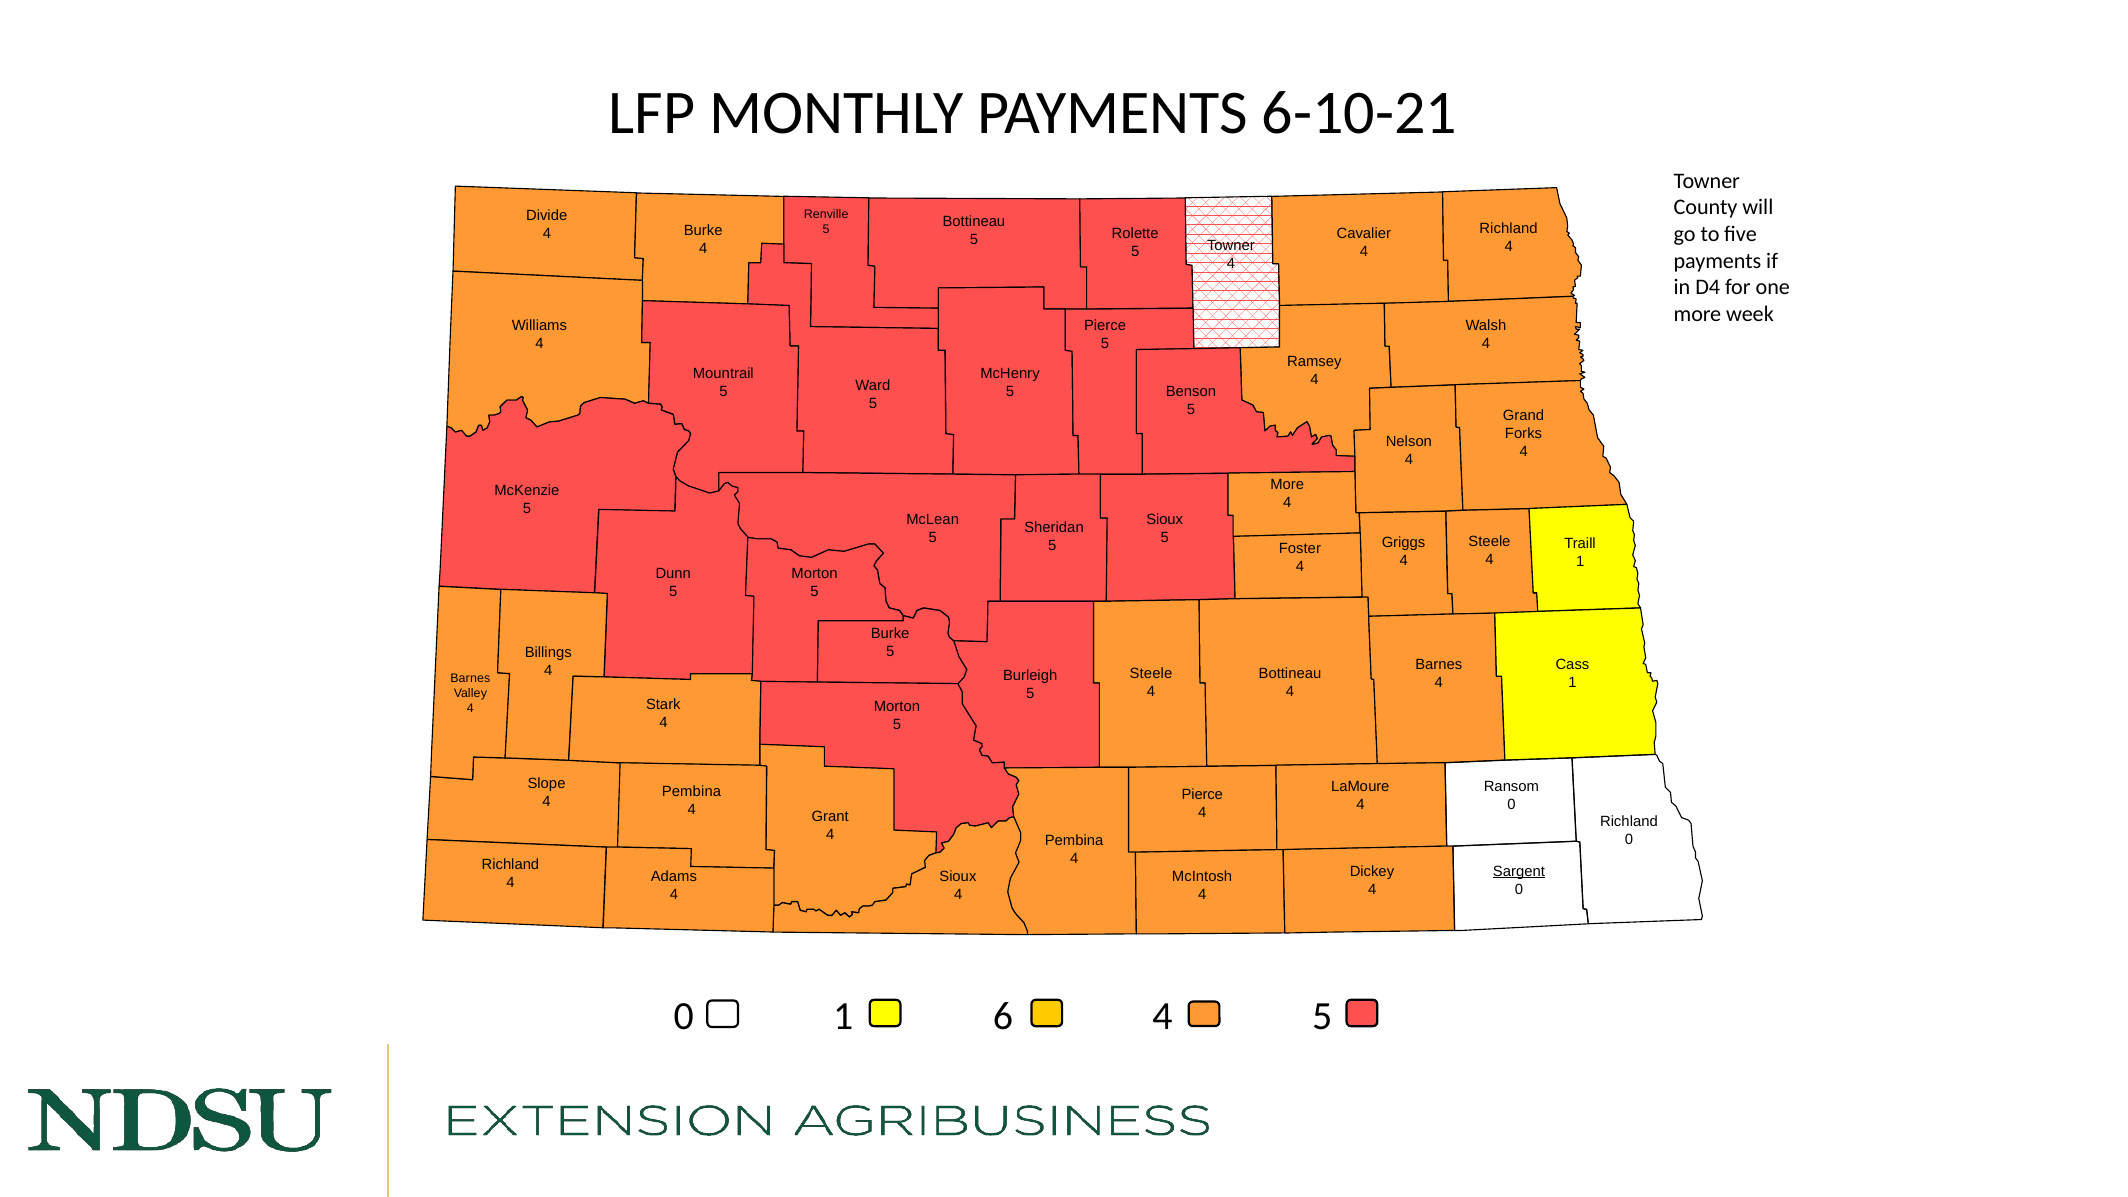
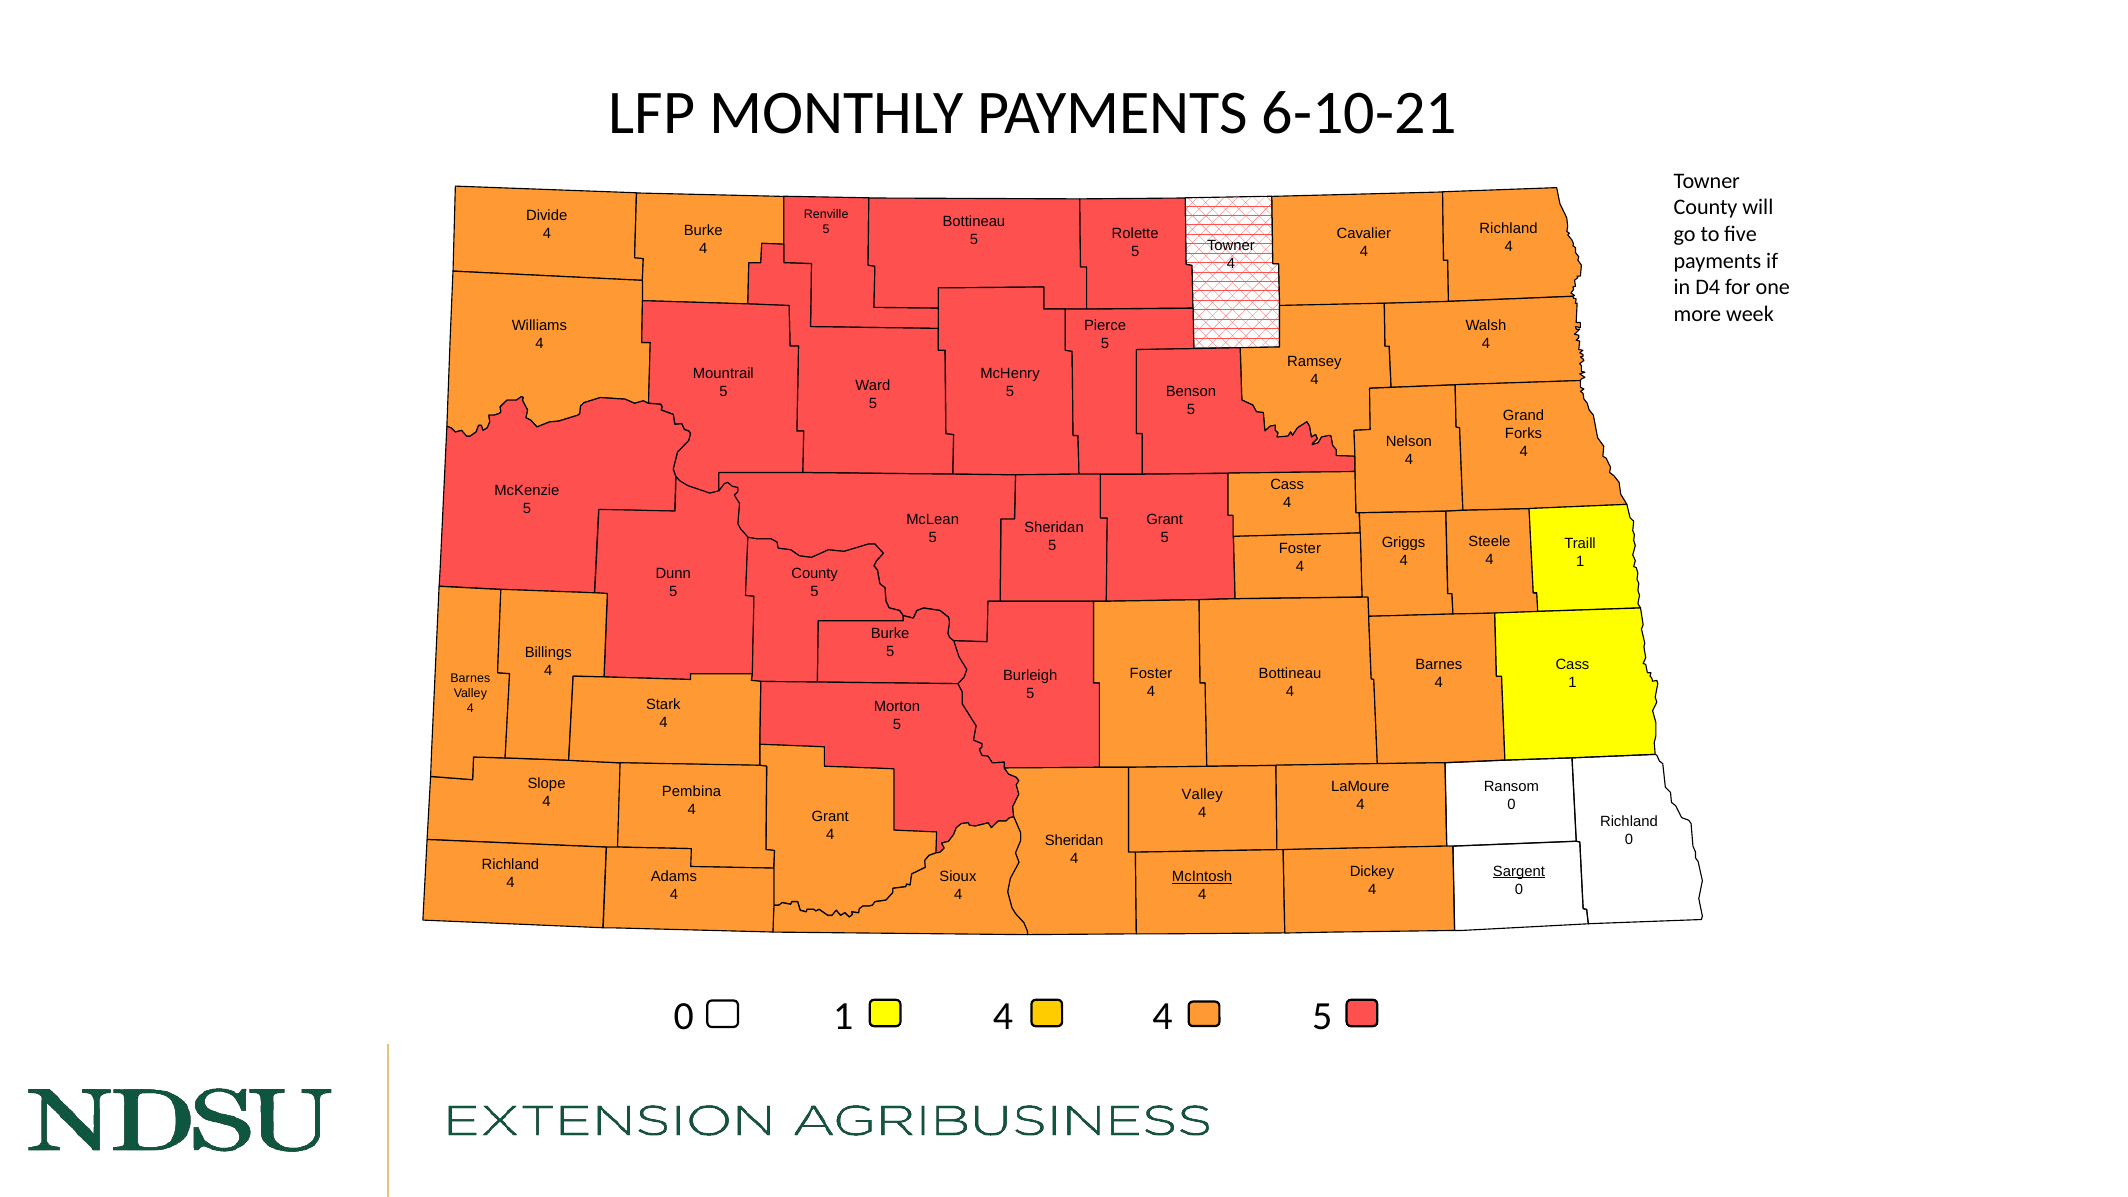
More at (1287, 485): More -> Cass
Sioux at (1165, 519): Sioux -> Grant
Morton at (814, 573): Morton -> County
Steele at (1151, 673): Steele -> Foster
Pierce at (1202, 794): Pierce -> Valley
Pembina at (1074, 840): Pembina -> Sheridan
McIntosh underline: none -> present
1 6: 6 -> 4
